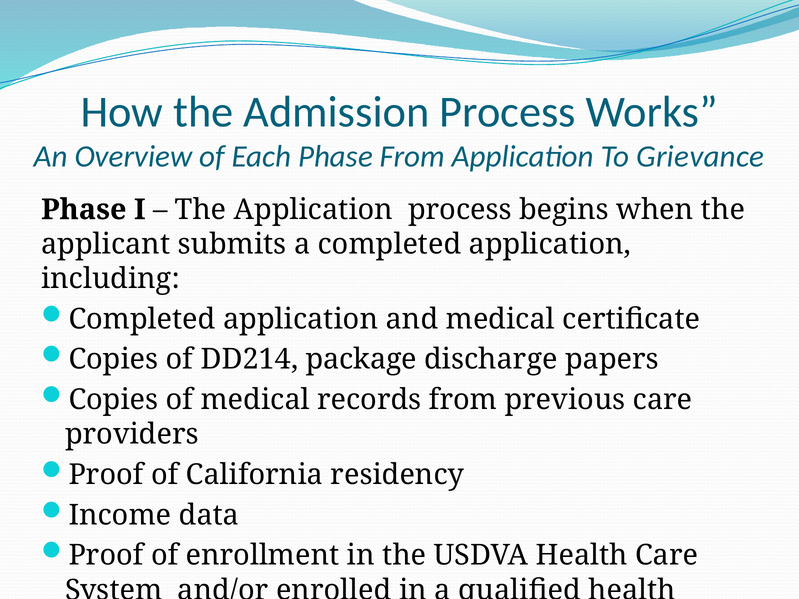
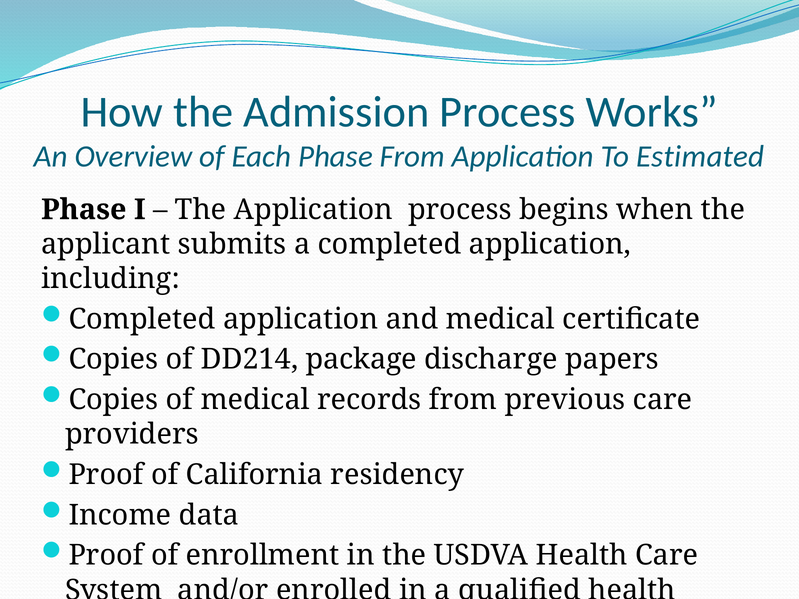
Grievance: Grievance -> Estimated
